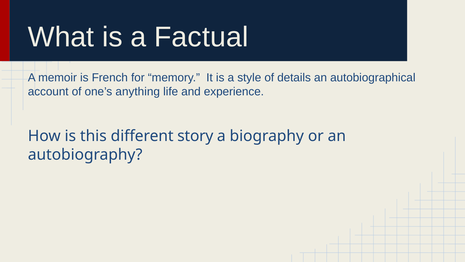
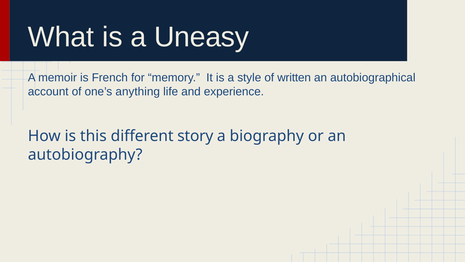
Factual: Factual -> Uneasy
details: details -> written
